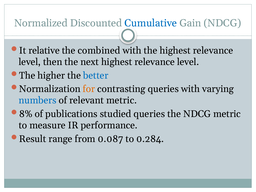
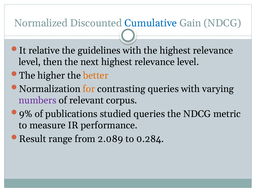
combined: combined -> guidelines
better colour: blue -> orange
numbers colour: blue -> purple
relevant metric: metric -> corpus
8%: 8% -> 9%
0.087: 0.087 -> 2.089
